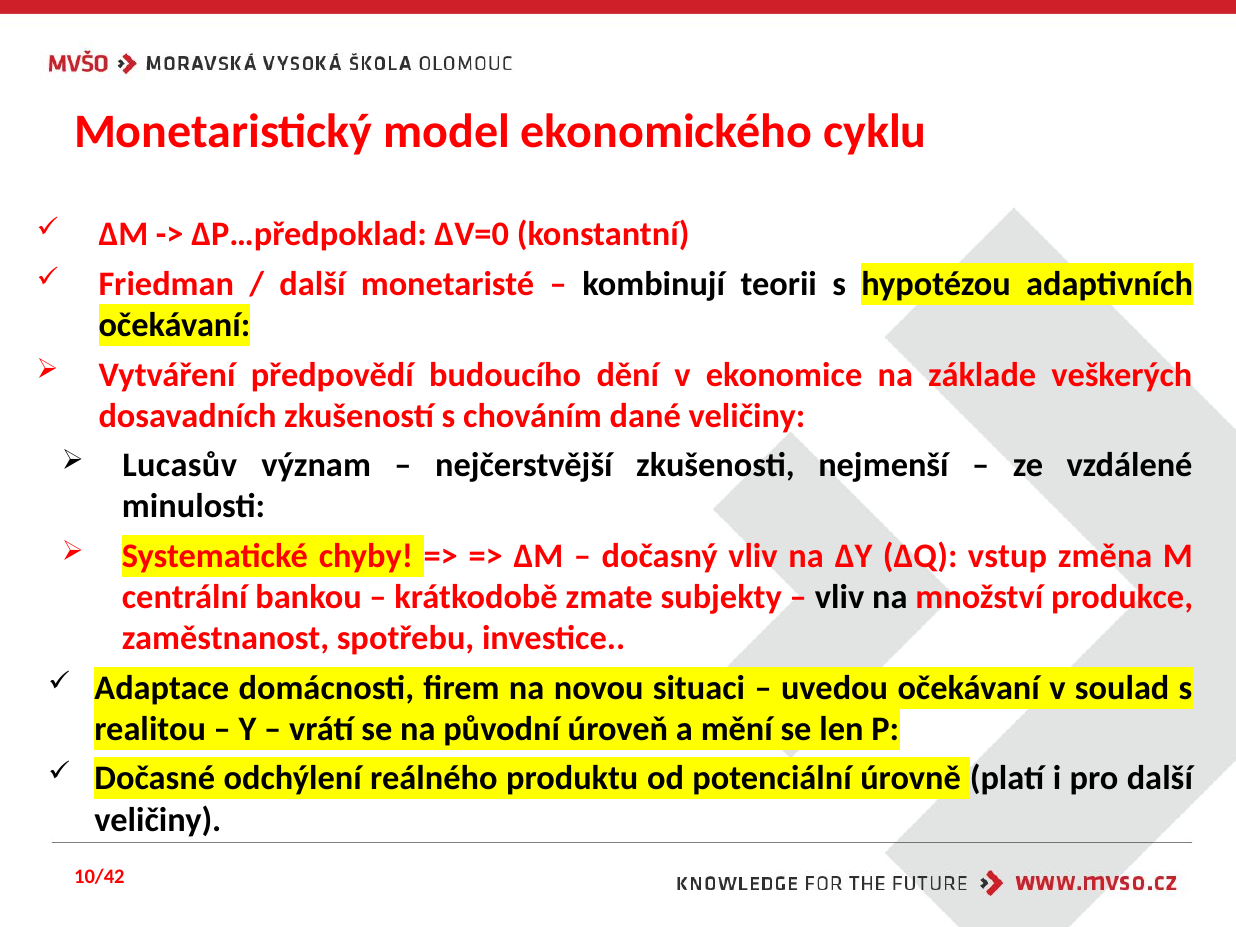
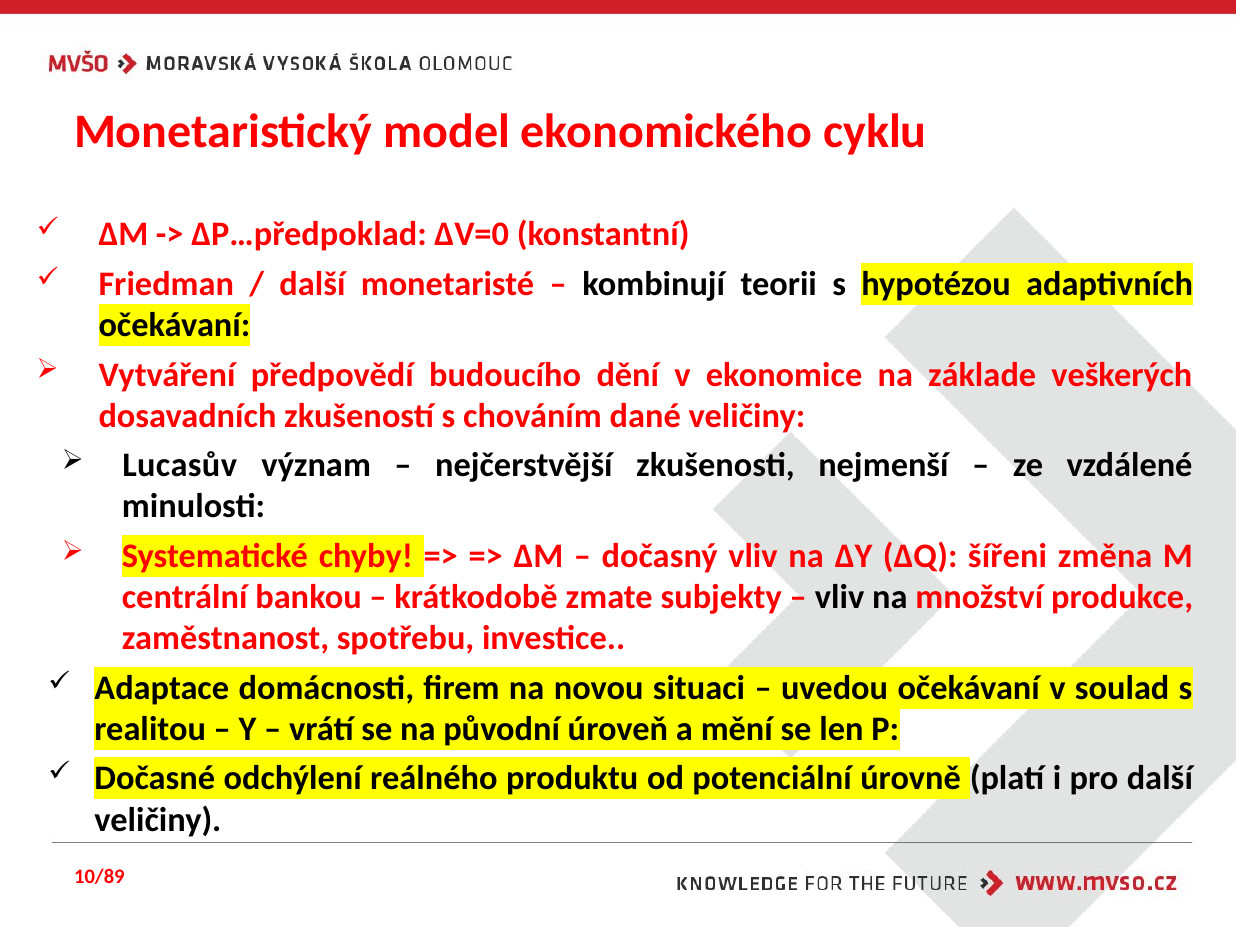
vstup: vstup -> šířeni
10/42: 10/42 -> 10/89
